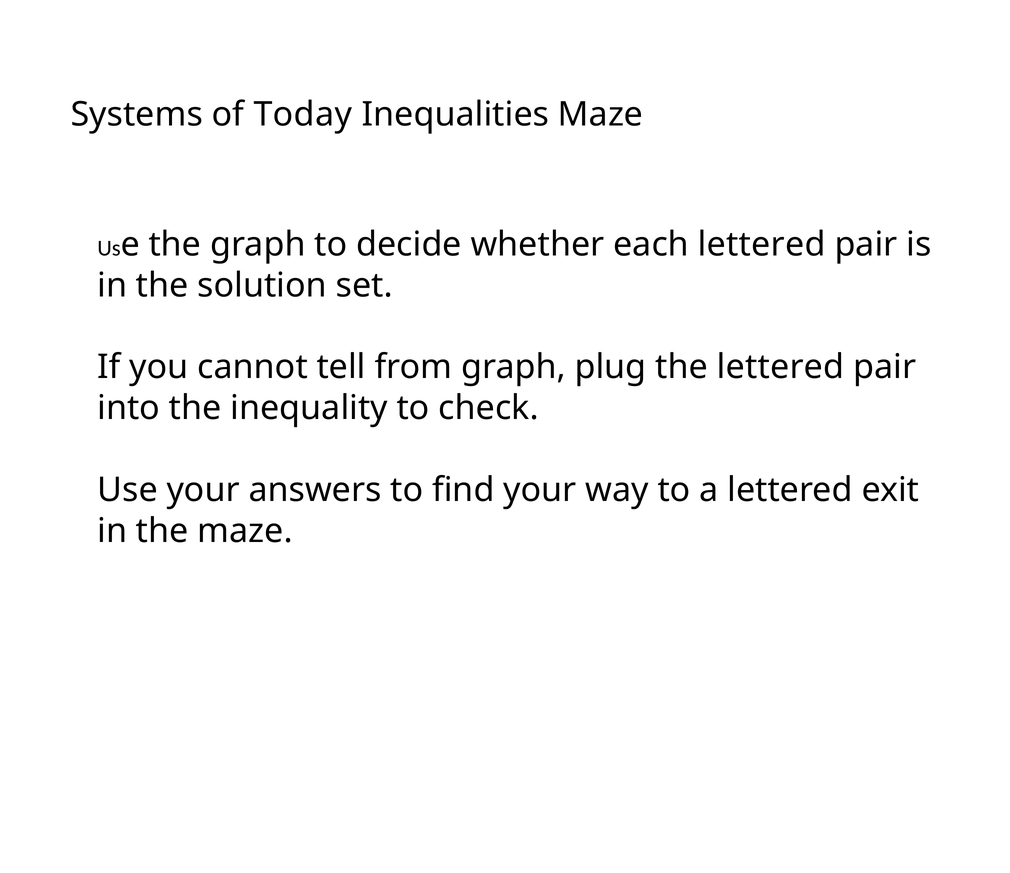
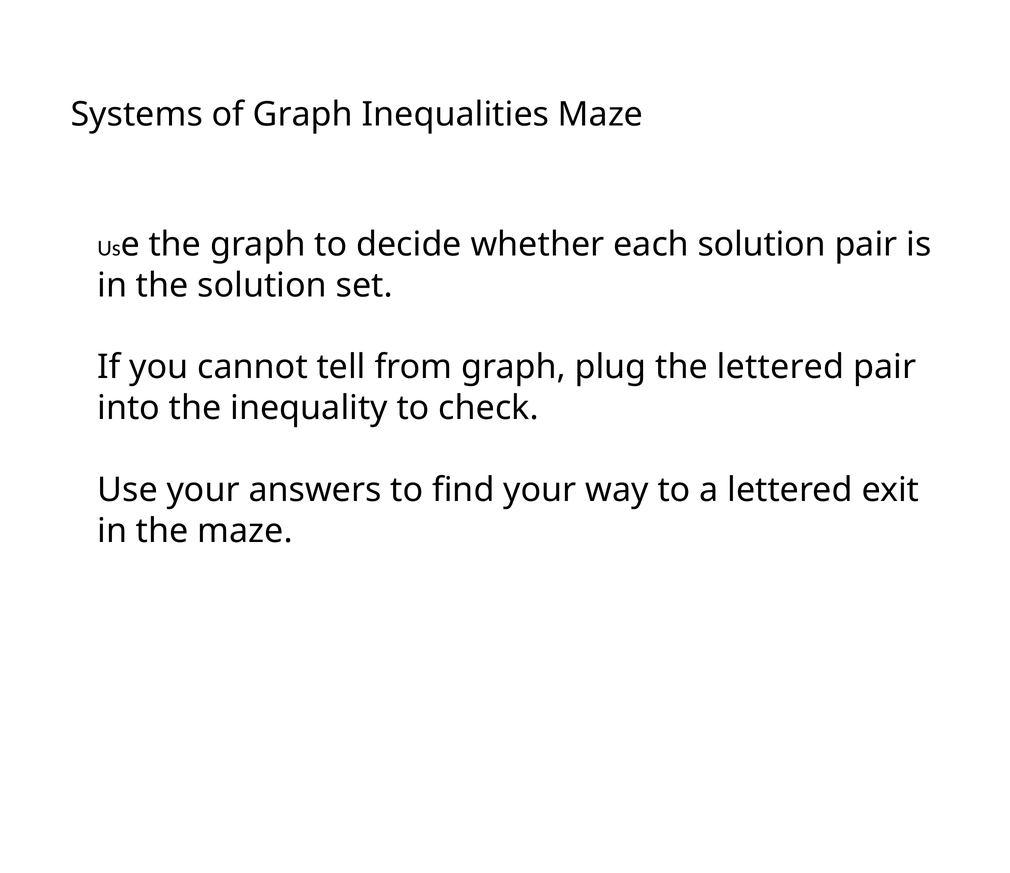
of Today: Today -> Graph
each lettered: lettered -> solution
